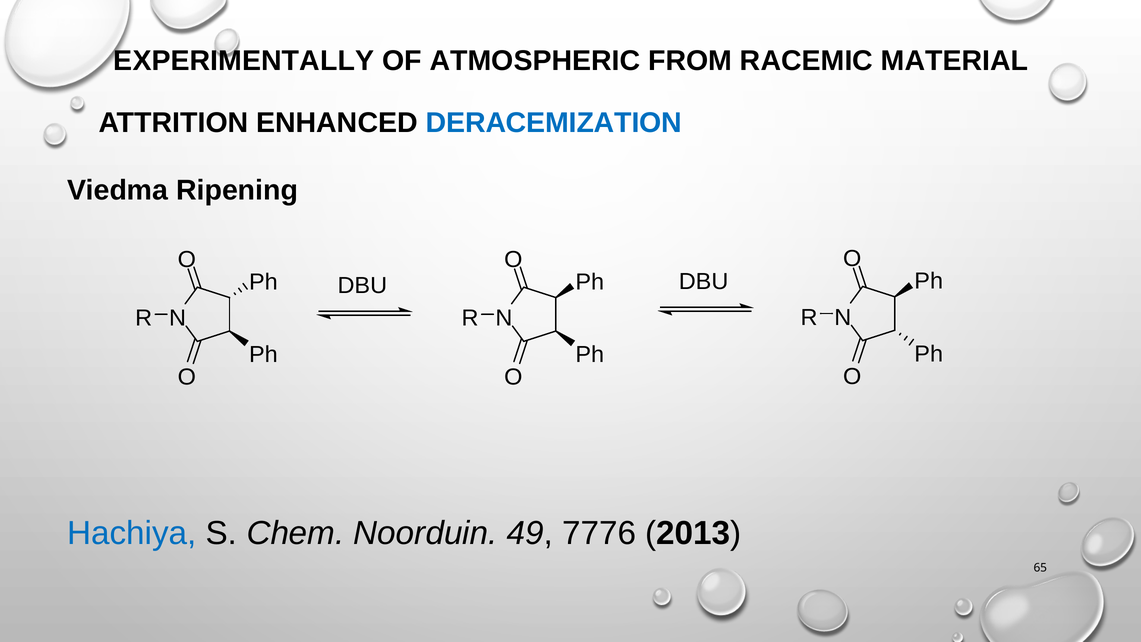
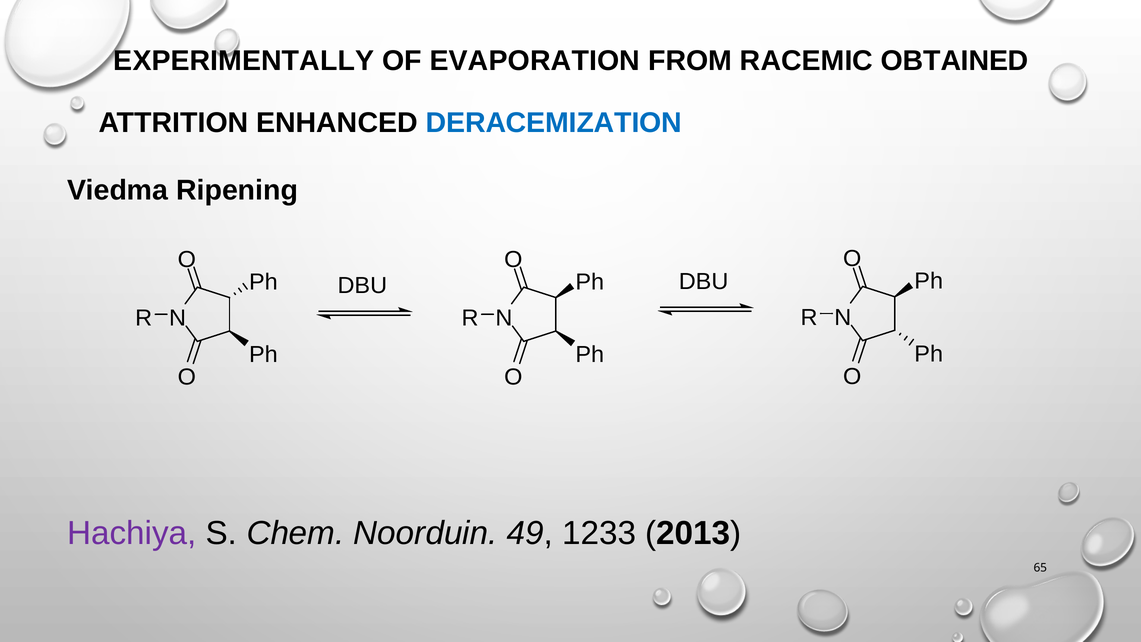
ATMOSPHERIC: ATMOSPHERIC -> EVAPORATION
MATERIAL: MATERIAL -> OBTAINED
Hachiya colour: blue -> purple
7776: 7776 -> 1233
